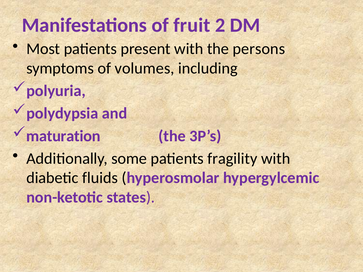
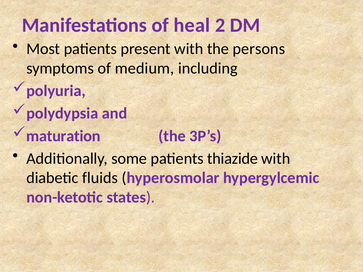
fruit: fruit -> heal
volumes: volumes -> medium
fragility: fragility -> thiazide
